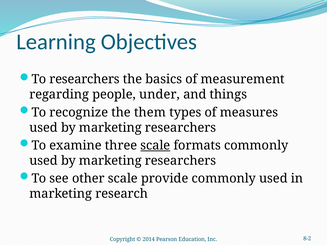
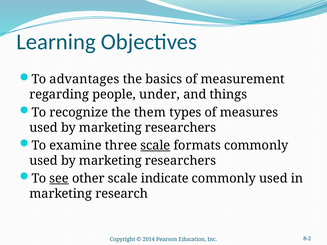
To researchers: researchers -> advantages
see underline: none -> present
provide: provide -> indicate
